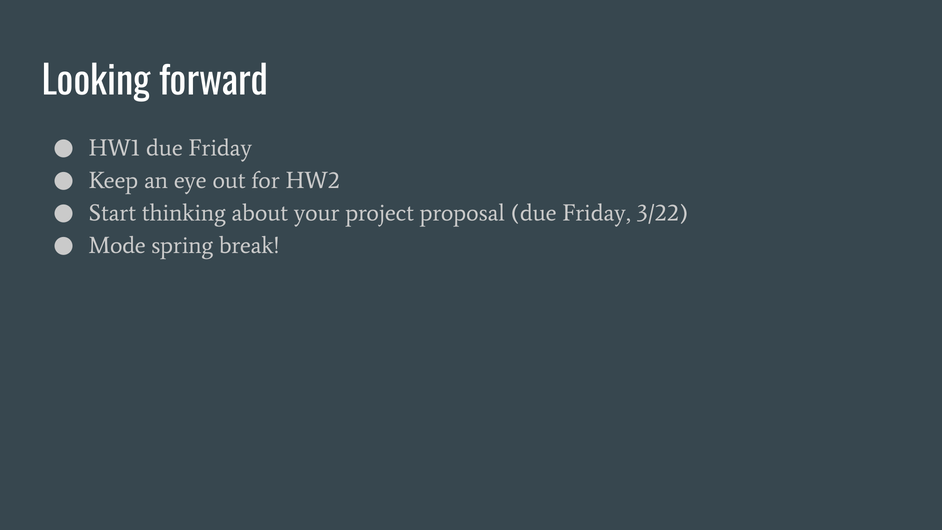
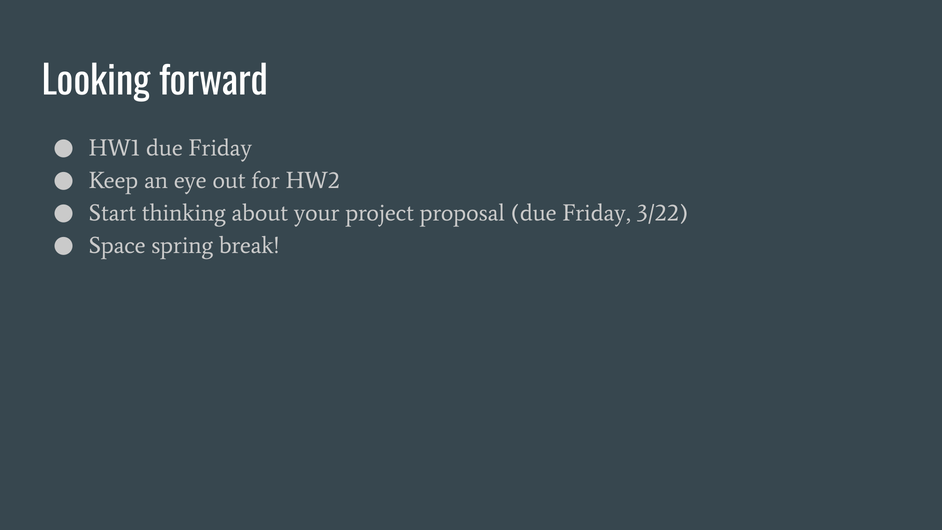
Mode: Mode -> Space
